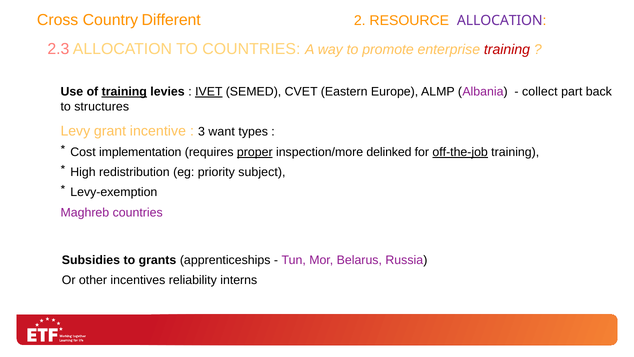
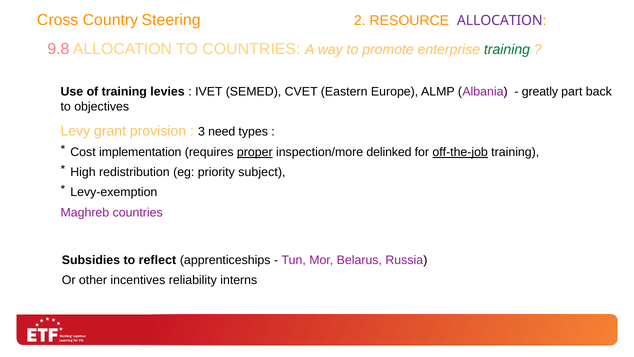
Different: Different -> Steering
2.3: 2.3 -> 9.8
training at (507, 50) colour: red -> green
training at (124, 92) underline: present -> none
IVET underline: present -> none
collect: collect -> greatly
structures: structures -> objectives
incentive: incentive -> provision
want: want -> need
grants: grants -> reflect
